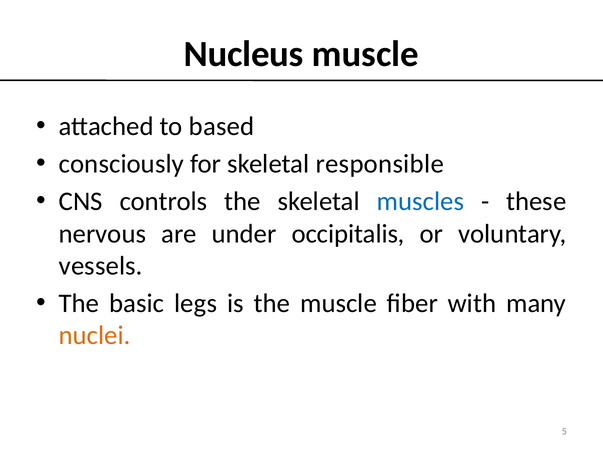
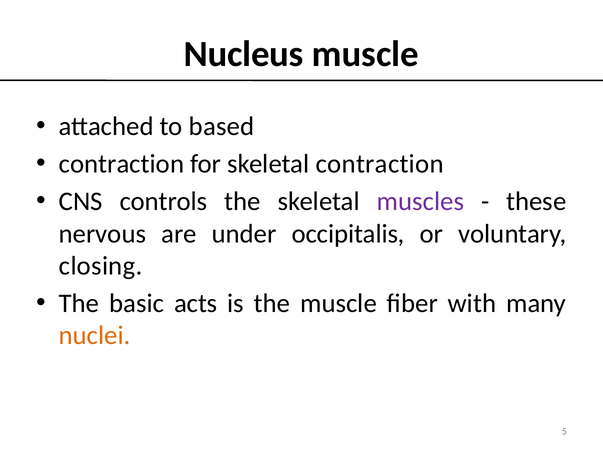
consciously at (121, 164): consciously -> contraction
skeletal responsible: responsible -> contraction
muscles colour: blue -> purple
vessels: vessels -> closing
legs: legs -> acts
